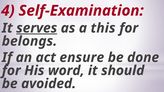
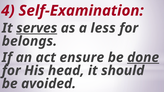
this: this -> less
done underline: none -> present
word: word -> head
